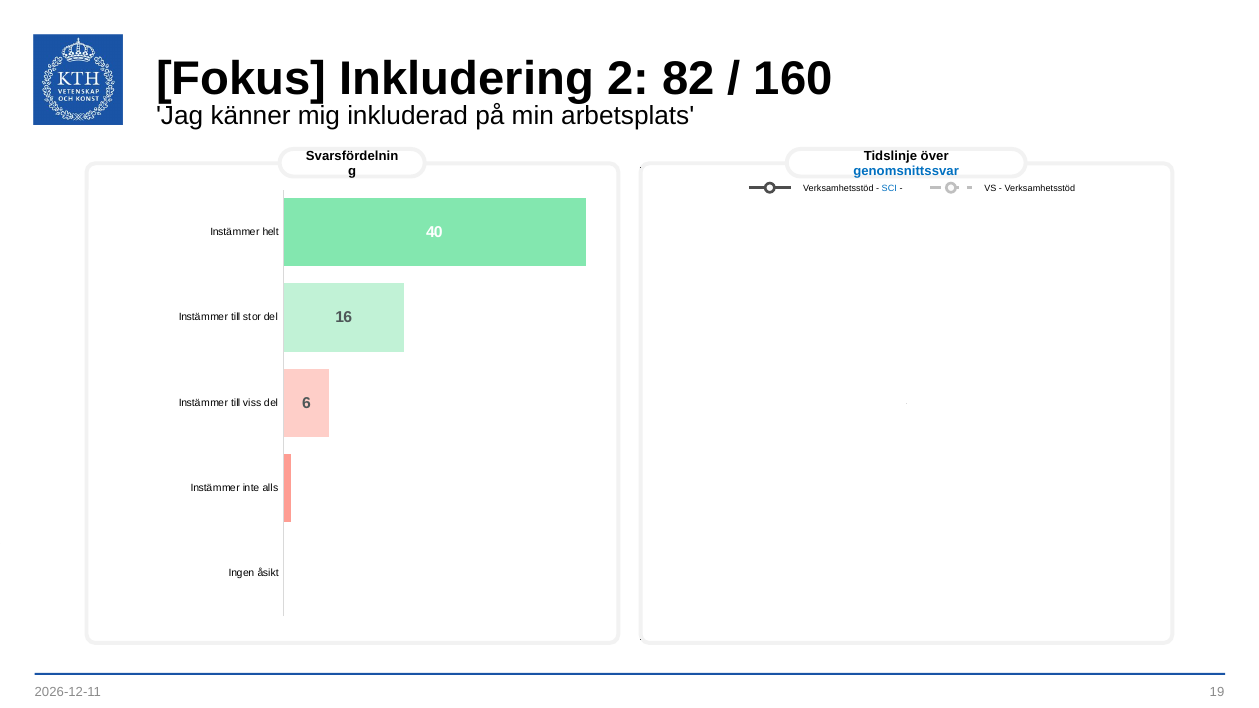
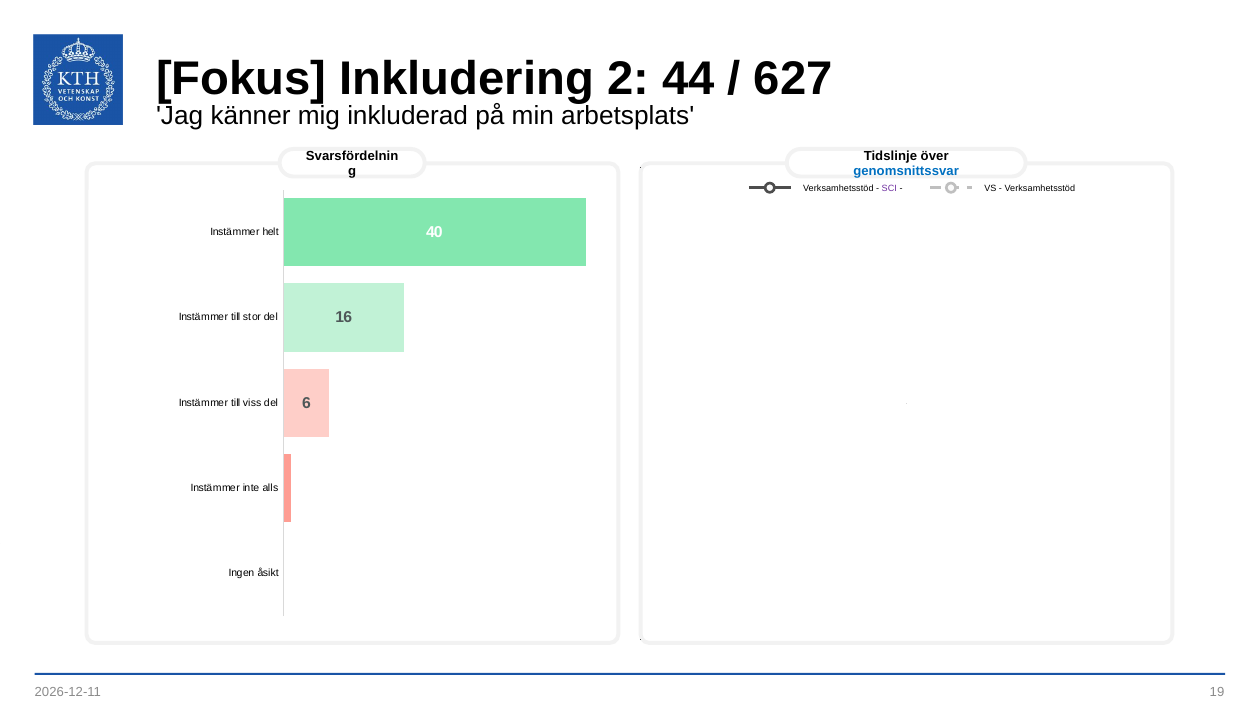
82: 82 -> 44
160: 160 -> 627
SCI colour: blue -> purple
